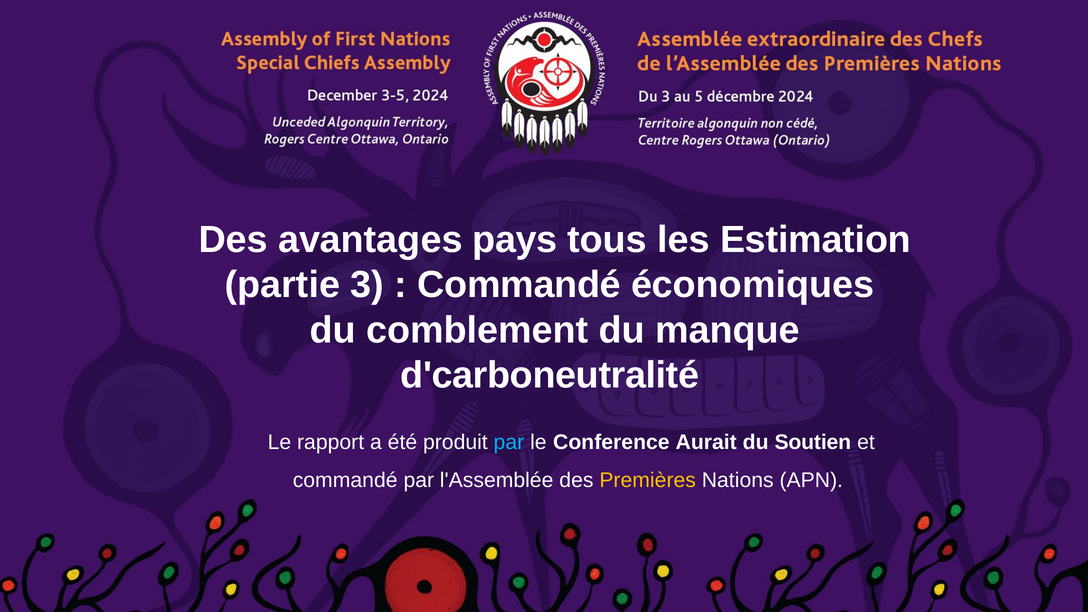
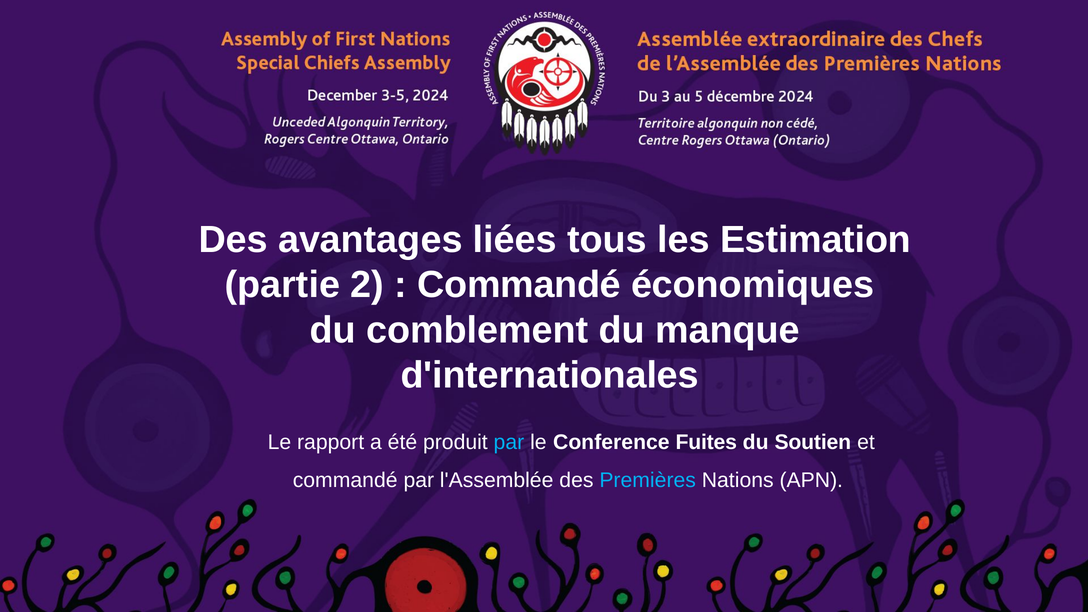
pays: pays -> liées
3: 3 -> 2
d'carboneutralité: d'carboneutralité -> d'internationales
Aurait: Aurait -> Fuites
Premières colour: yellow -> light blue
